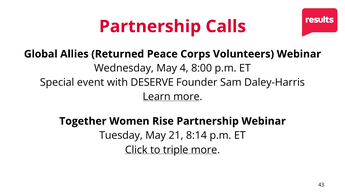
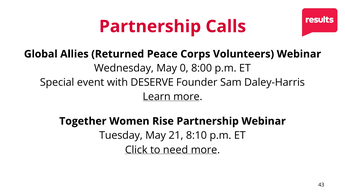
4: 4 -> 0
8:14: 8:14 -> 8:10
triple: triple -> need
